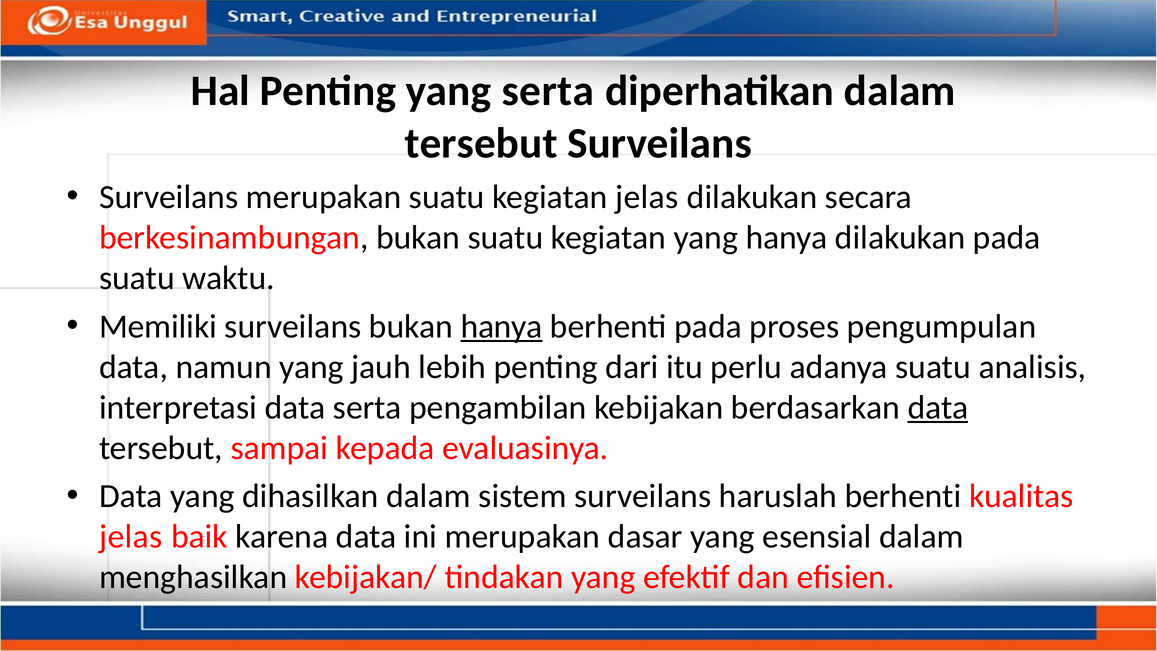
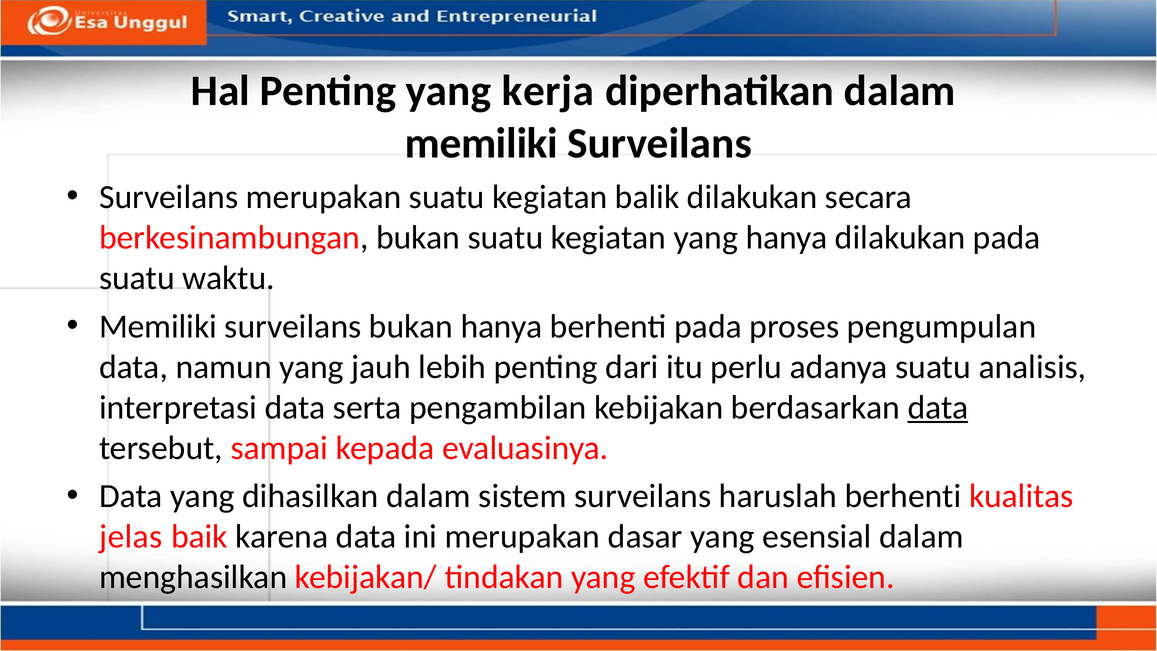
yang serta: serta -> kerja
tersebut at (481, 143): tersebut -> memiliki
kegiatan jelas: jelas -> balik
hanya at (502, 326) underline: present -> none
